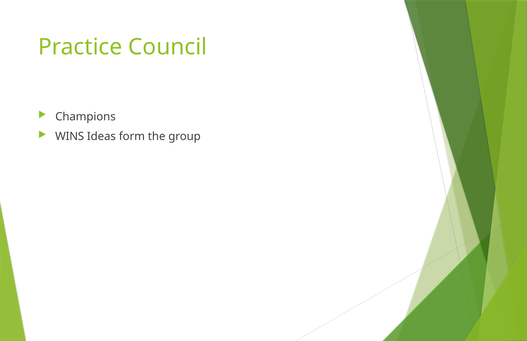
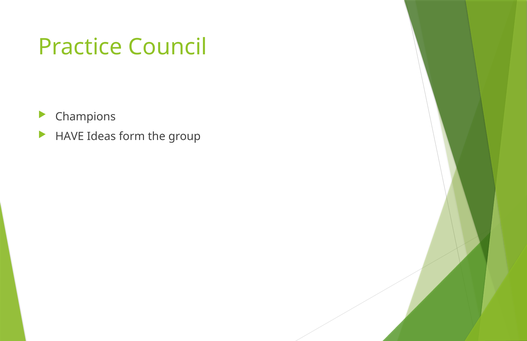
WINS: WINS -> HAVE
